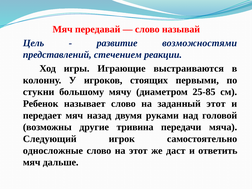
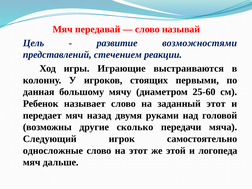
стукни: стукни -> данная
25-85: 25-85 -> 25-60
тривина: тривина -> сколько
даст: даст -> этой
ответить: ответить -> логопеда
